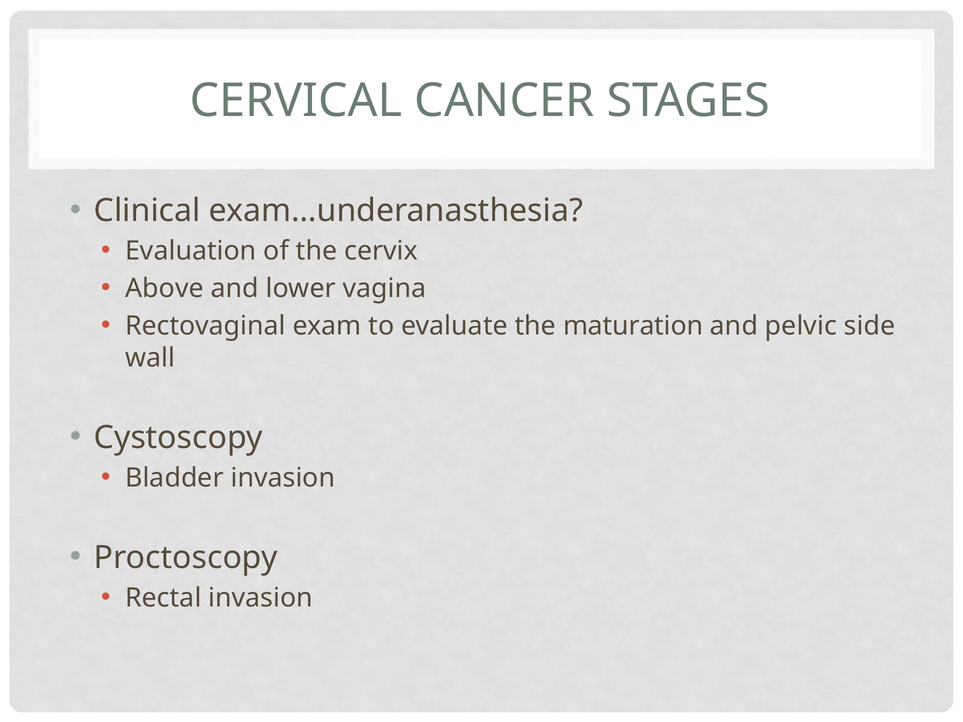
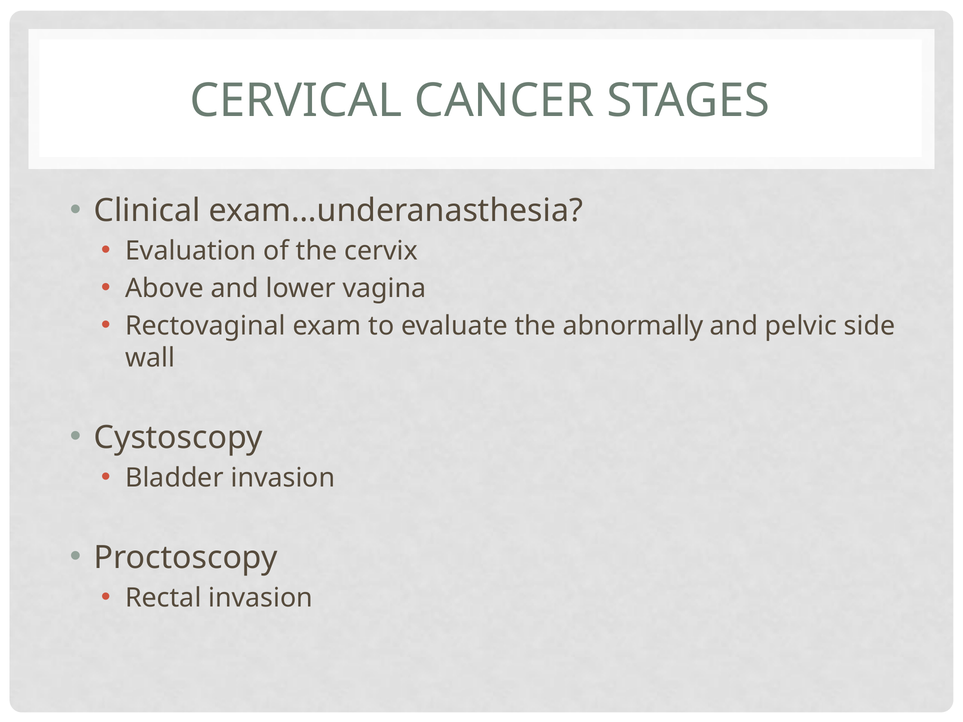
maturation: maturation -> abnormally
